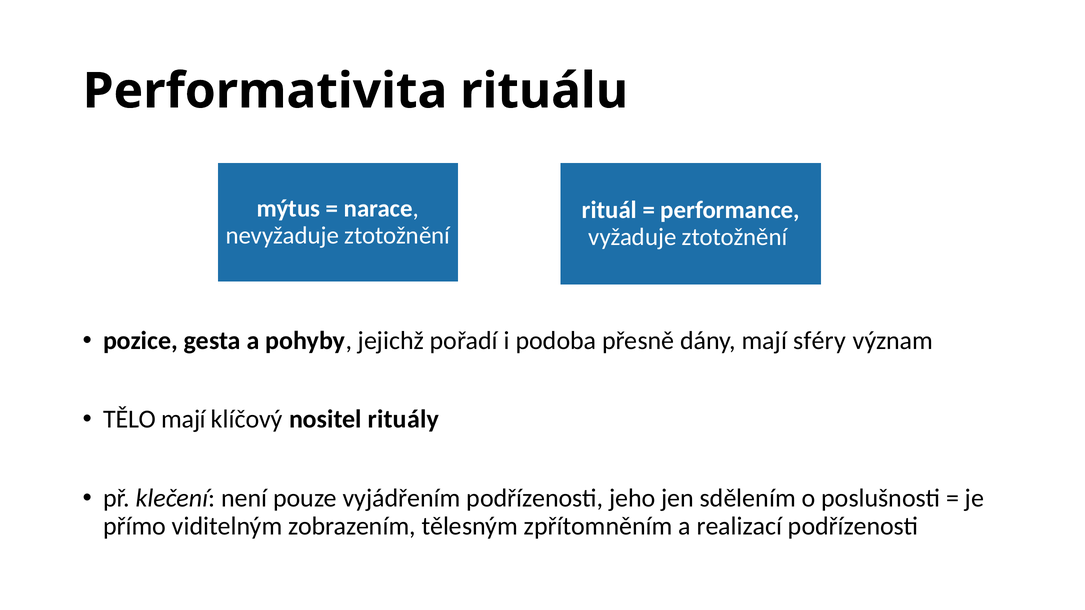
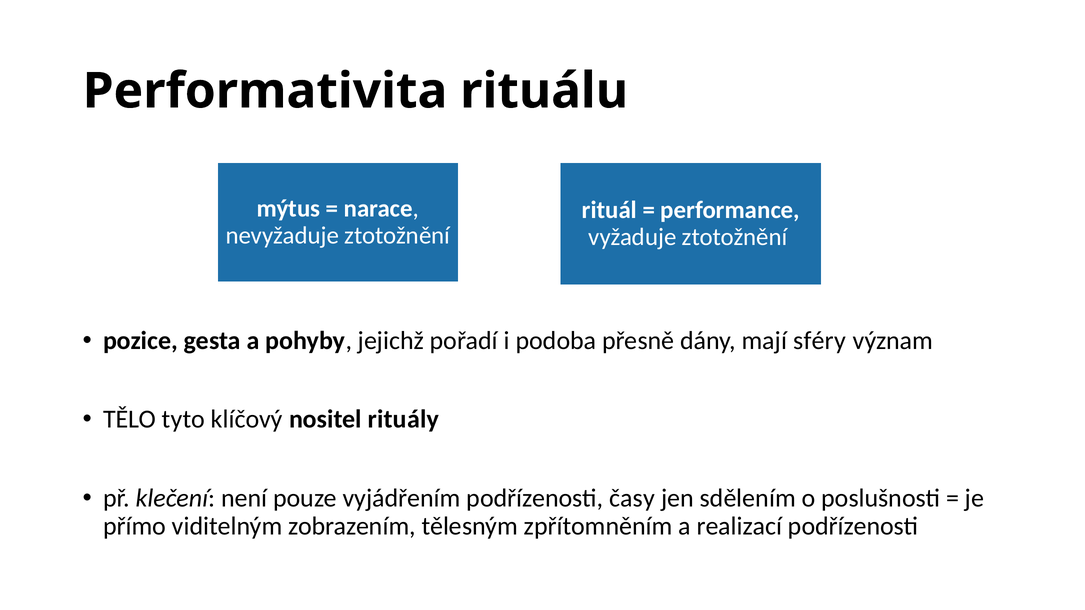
TĚLO mají: mají -> tyto
jeho: jeho -> časy
